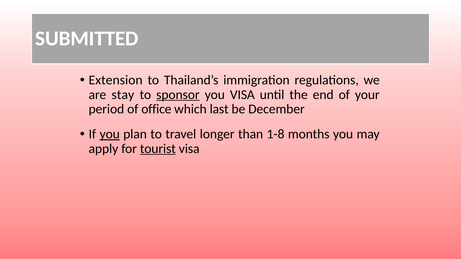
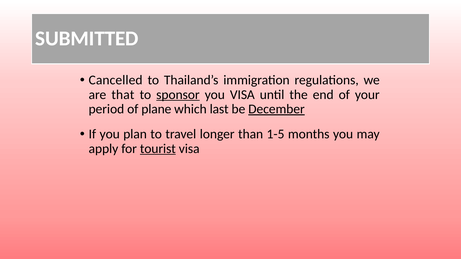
Extension: Extension -> Cancelled
stay: stay -> that
office: office -> plane
December underline: none -> present
you at (110, 134) underline: present -> none
1-8: 1-8 -> 1-5
